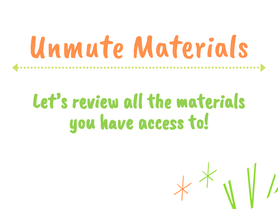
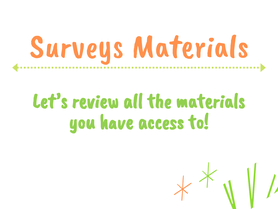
Unmute: Unmute -> Surveys
